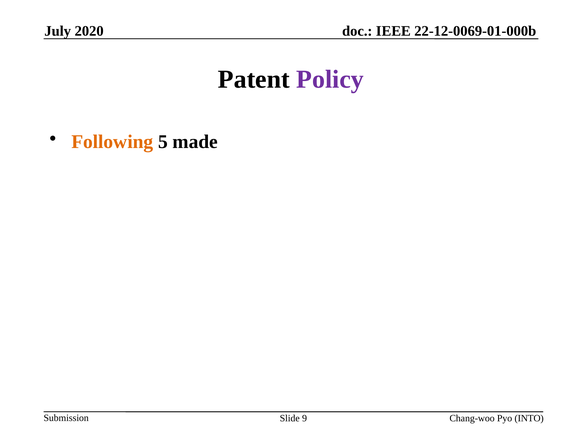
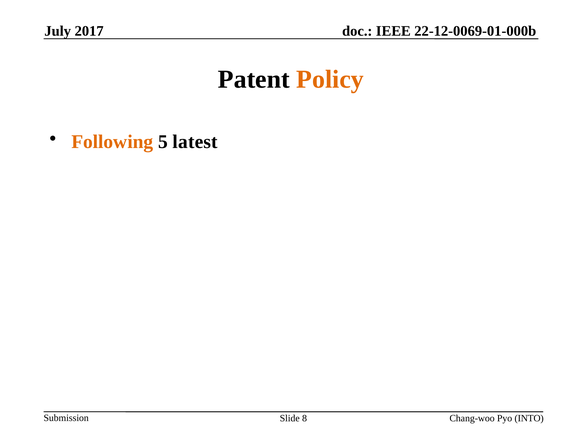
2020: 2020 -> 2017
Policy colour: purple -> orange
made: made -> latest
9: 9 -> 8
